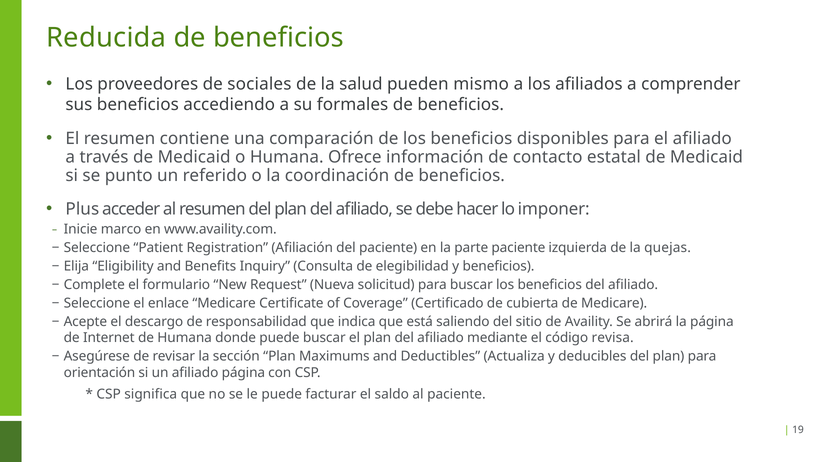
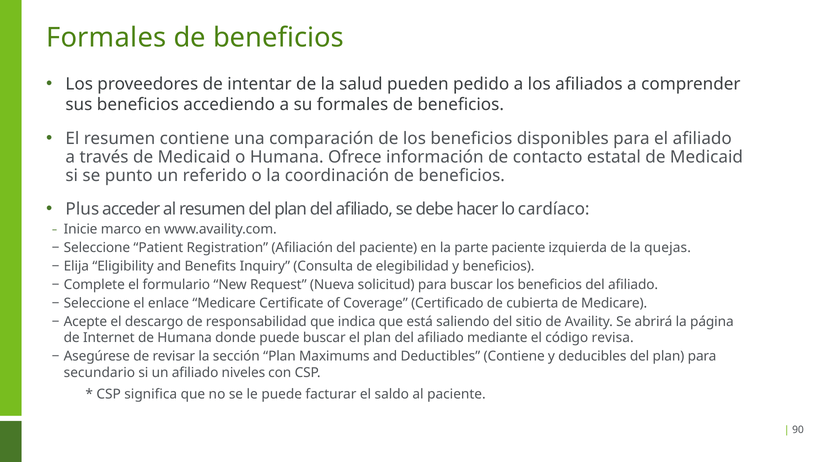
Reducida at (106, 38): Reducida -> Formales
sociales: sociales -> intentar
mismo: mismo -> pedido
imponer: imponer -> cardíaco
Deductibles Actualiza: Actualiza -> Contiene
orientación: orientación -> secundario
afiliado página: página -> niveles
19: 19 -> 90
